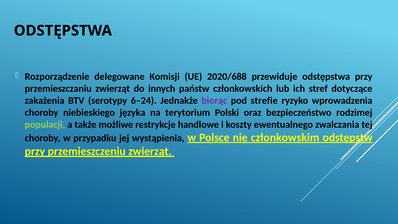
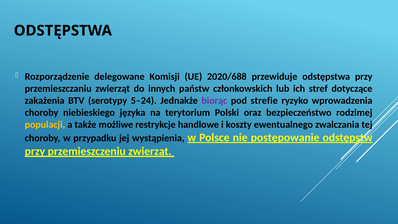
6–24: 6–24 -> 5–24
populacji colour: light green -> yellow
członkowskim: członkowskim -> postępowanie
